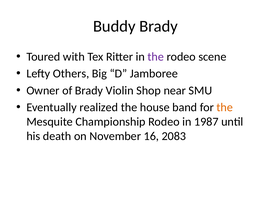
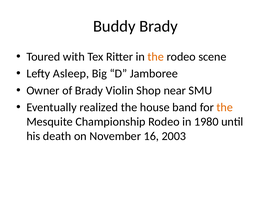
the at (156, 57) colour: purple -> orange
Others: Others -> Asleep
1987: 1987 -> 1980
2083: 2083 -> 2003
